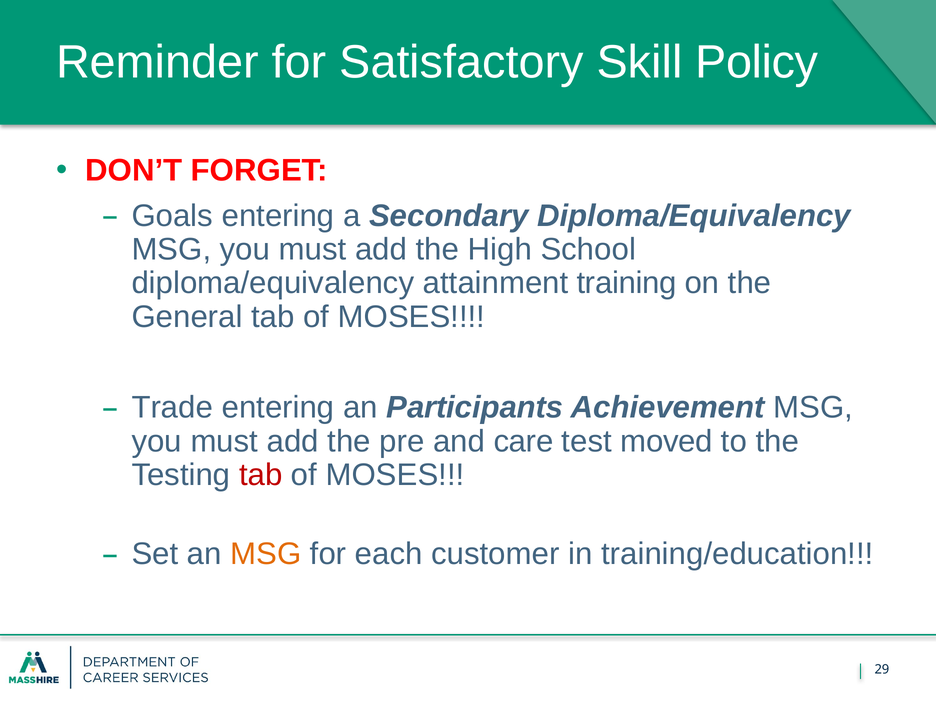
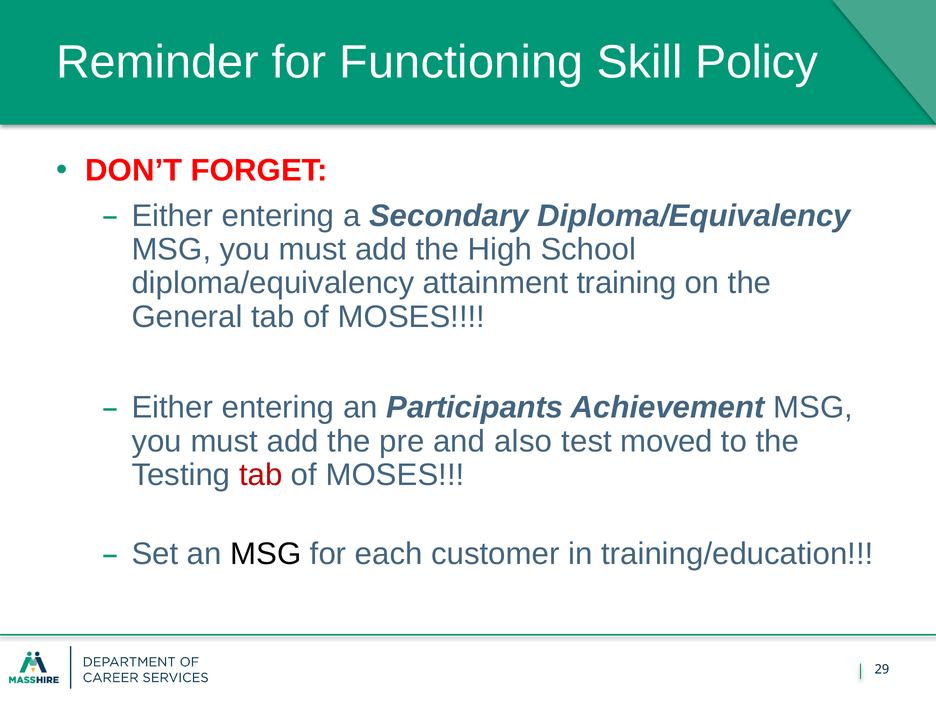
Satisfactory: Satisfactory -> Functioning
Goals at (172, 216): Goals -> Either
Trade at (172, 408): Trade -> Either
care: care -> also
MSG at (266, 554) colour: orange -> black
